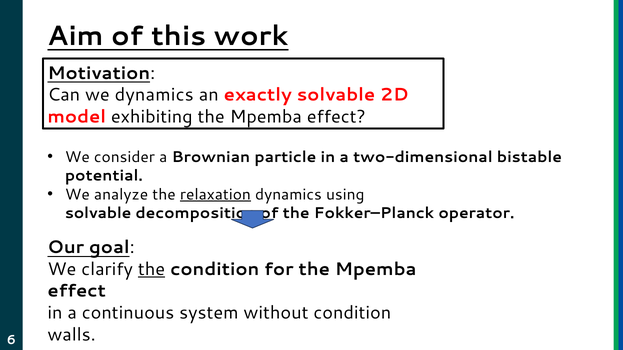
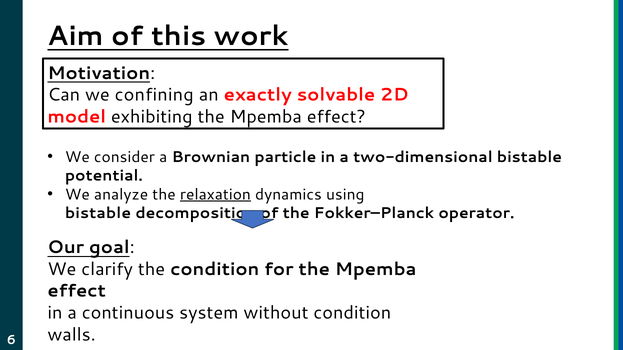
we dynamics: dynamics -> confining
solvable at (98, 213): solvable -> bistable
the at (152, 270) underline: present -> none
